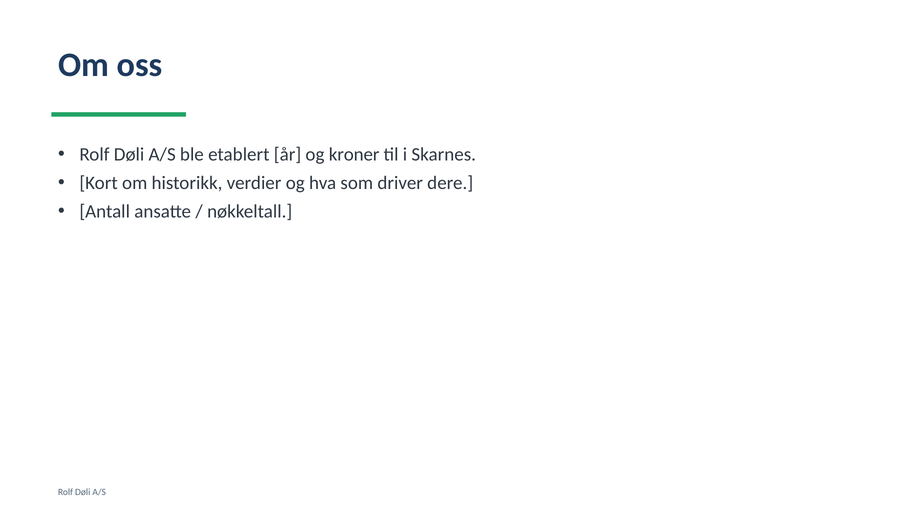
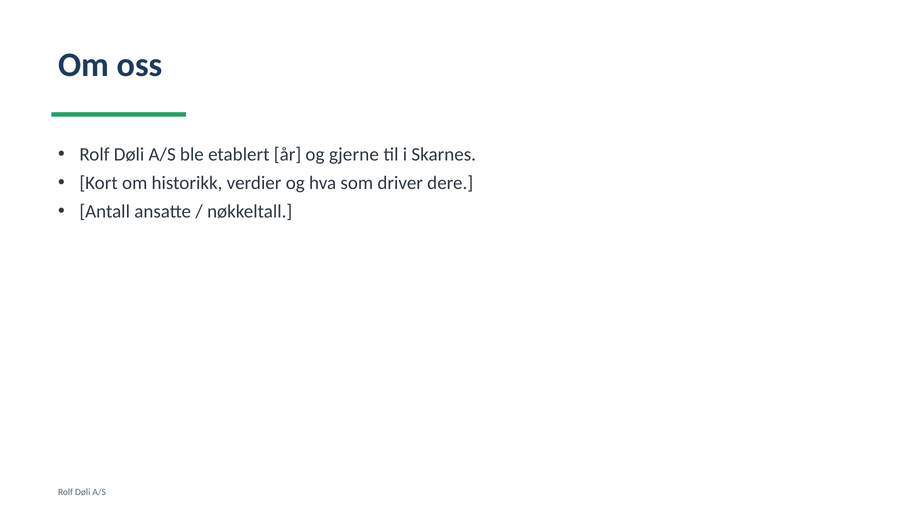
kroner: kroner -> gjerne
